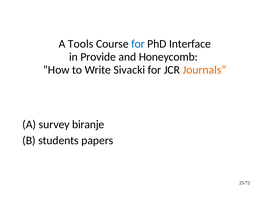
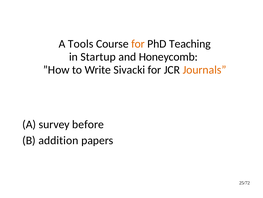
for at (138, 44) colour: blue -> orange
Interface: Interface -> Teaching
Provide: Provide -> Startup
biranje: biranje -> before
students: students -> addition
